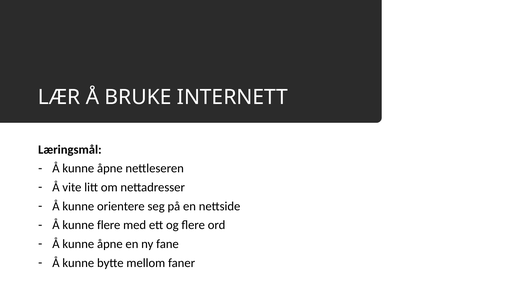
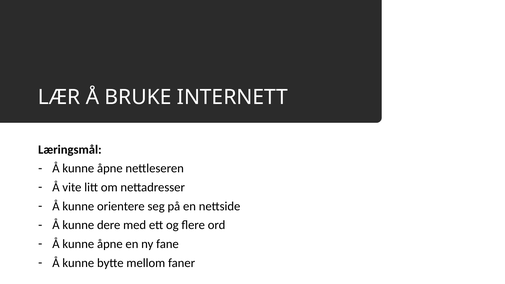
kunne flere: flere -> dere
